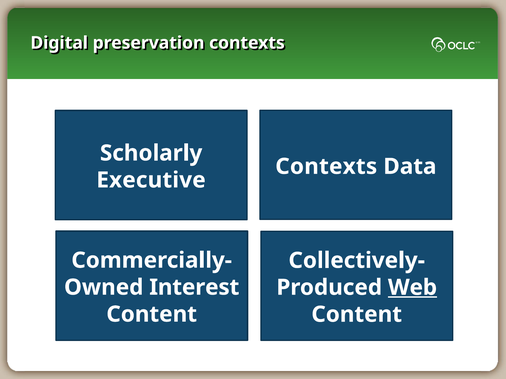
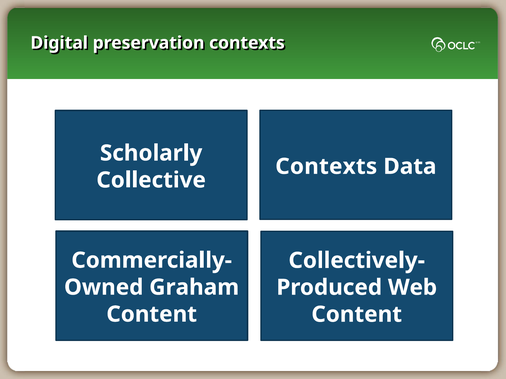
Executive: Executive -> Collective
Interest: Interest -> Graham
Web underline: present -> none
